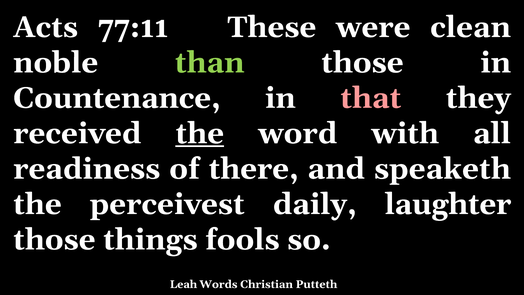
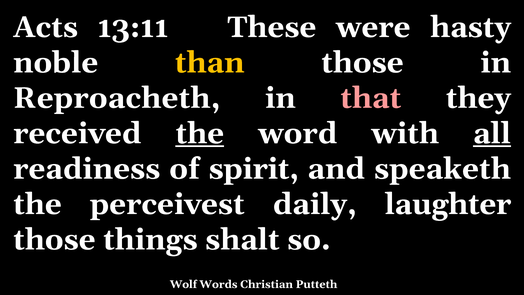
77:11: 77:11 -> 13:11
clean: clean -> hasty
than colour: light green -> yellow
Countenance: Countenance -> Reproacheth
all underline: none -> present
there: there -> spirit
fools: fools -> shalt
Leah: Leah -> Wolf
